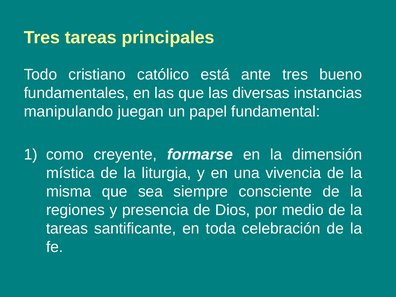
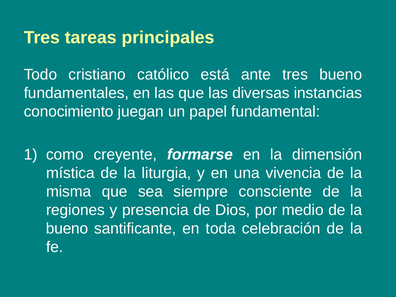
manipulando: manipulando -> conocimiento
tareas at (67, 229): tareas -> bueno
